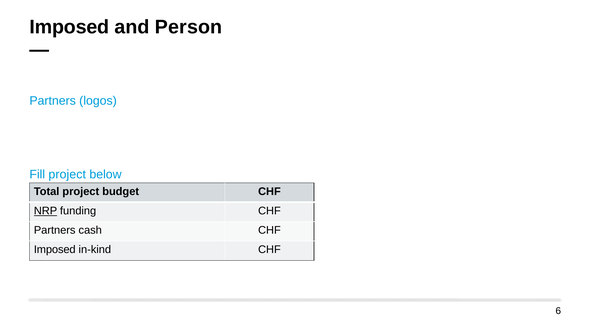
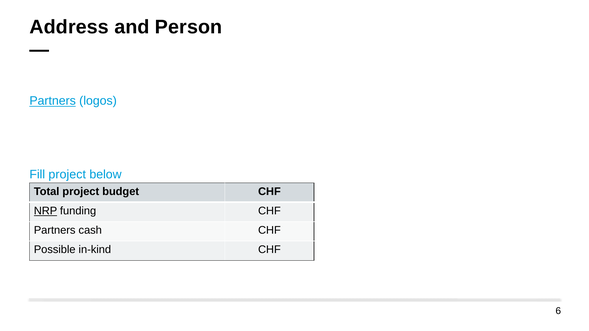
Imposed at (69, 27): Imposed -> Address
Partners at (53, 101) underline: none -> present
Imposed at (55, 250): Imposed -> Possible
